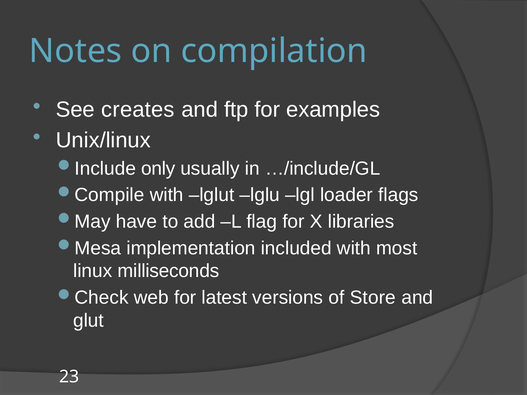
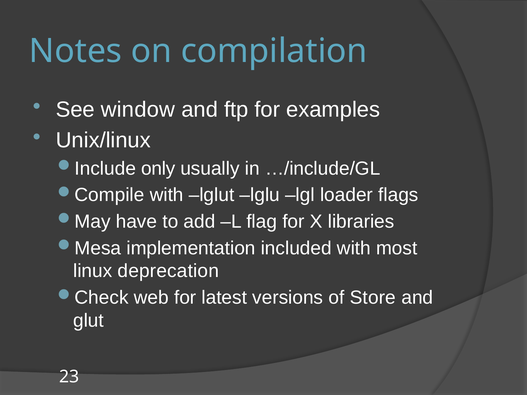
creates: creates -> window
milliseconds: milliseconds -> deprecation
